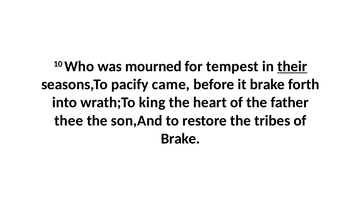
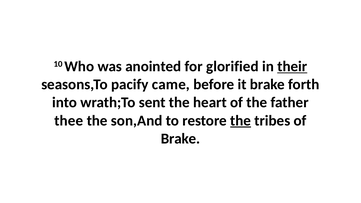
mourned: mourned -> anointed
tempest: tempest -> glorified
king: king -> sent
the at (241, 121) underline: none -> present
